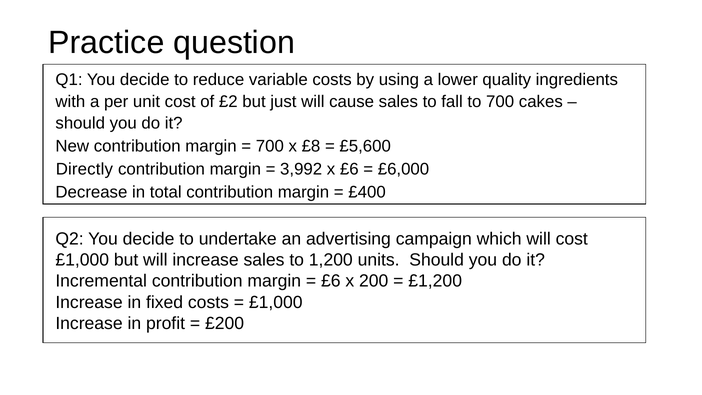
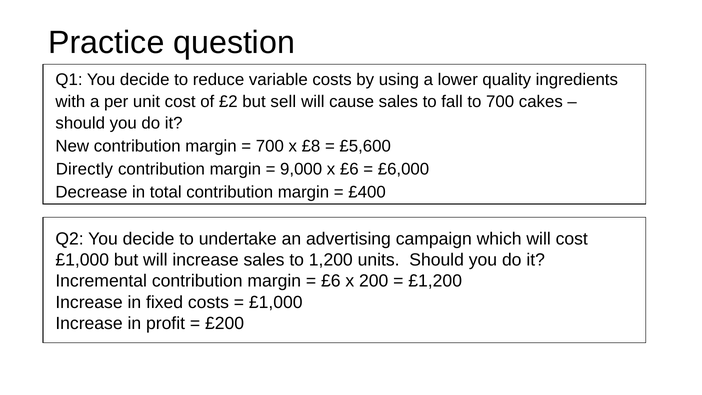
just: just -> sell
3,992: 3,992 -> 9,000
